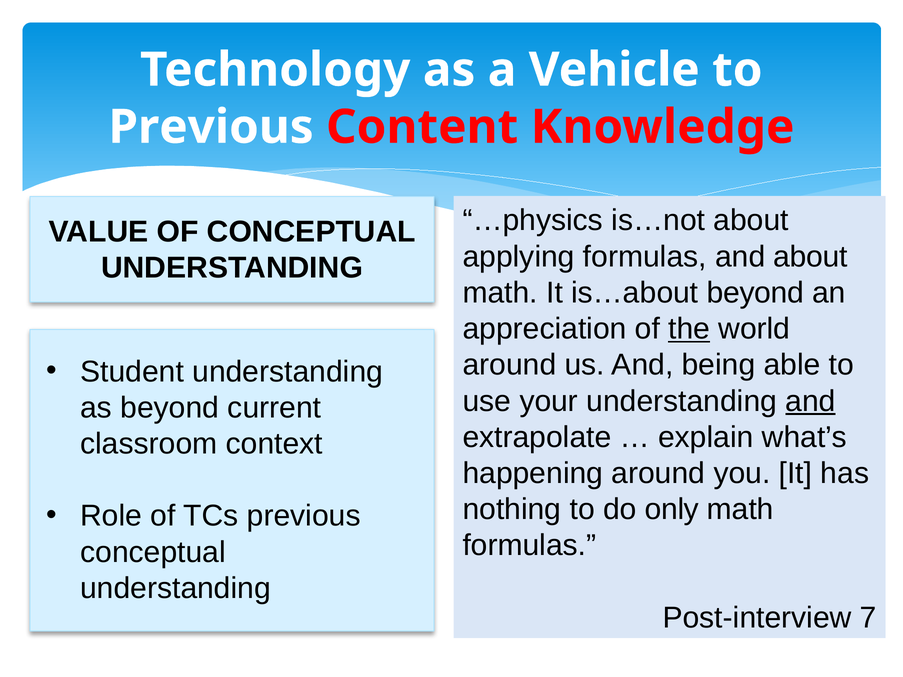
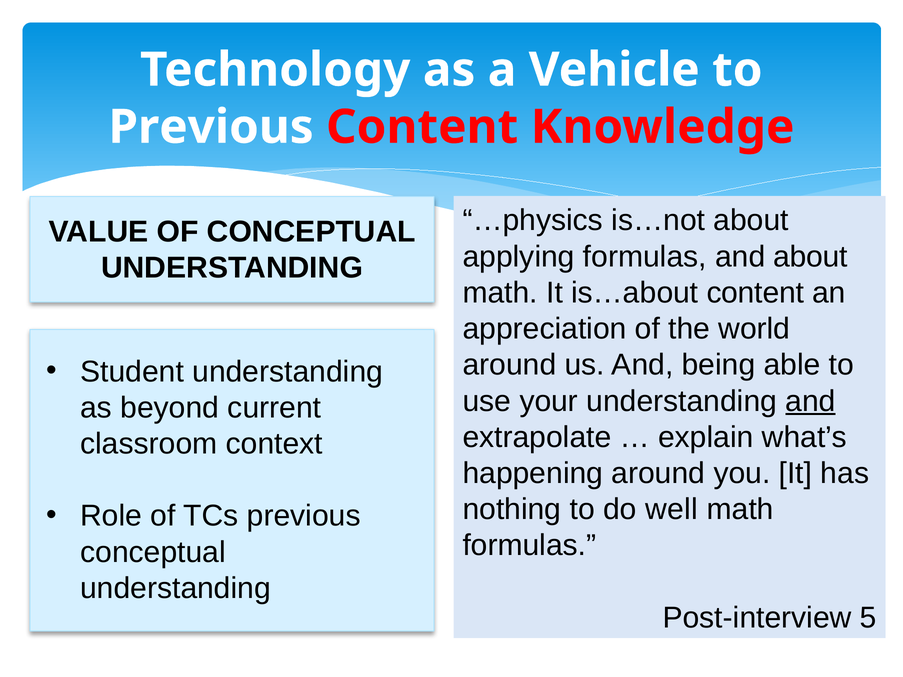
is…about beyond: beyond -> content
the underline: present -> none
only: only -> well
7: 7 -> 5
